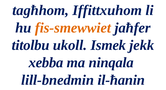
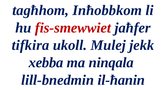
Iffittxuhom: Iffittxuhom -> Inħobbkom
fis-smewwiet colour: orange -> red
titolbu: titolbu -> tifkira
Ismek: Ismek -> Mulej
